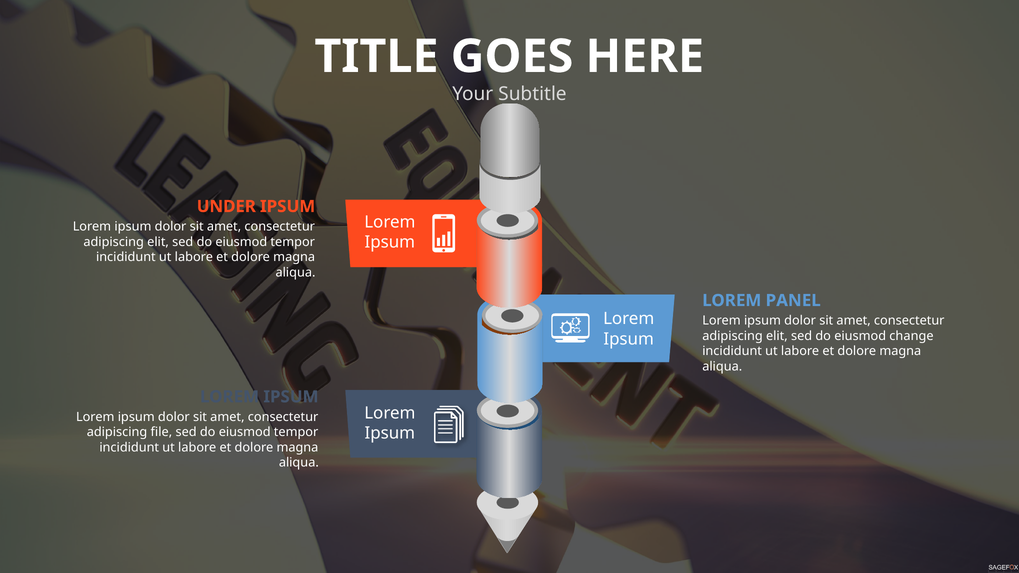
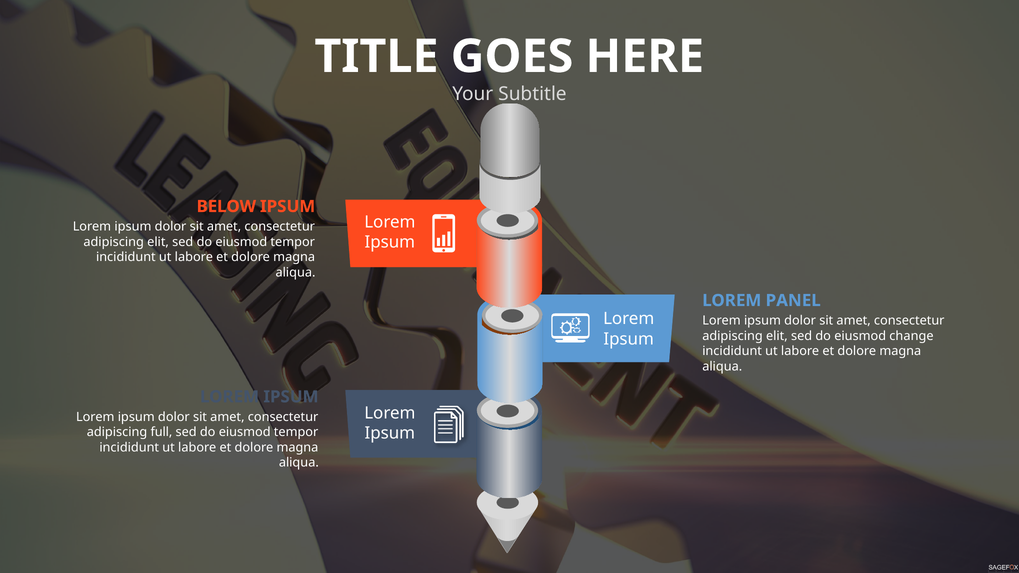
UNDER: UNDER -> BELOW
file: file -> full
